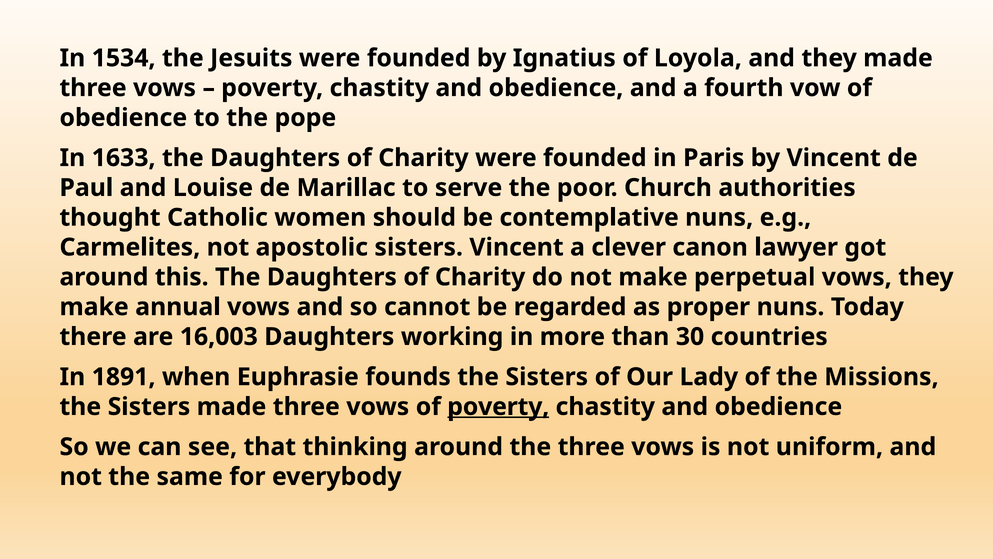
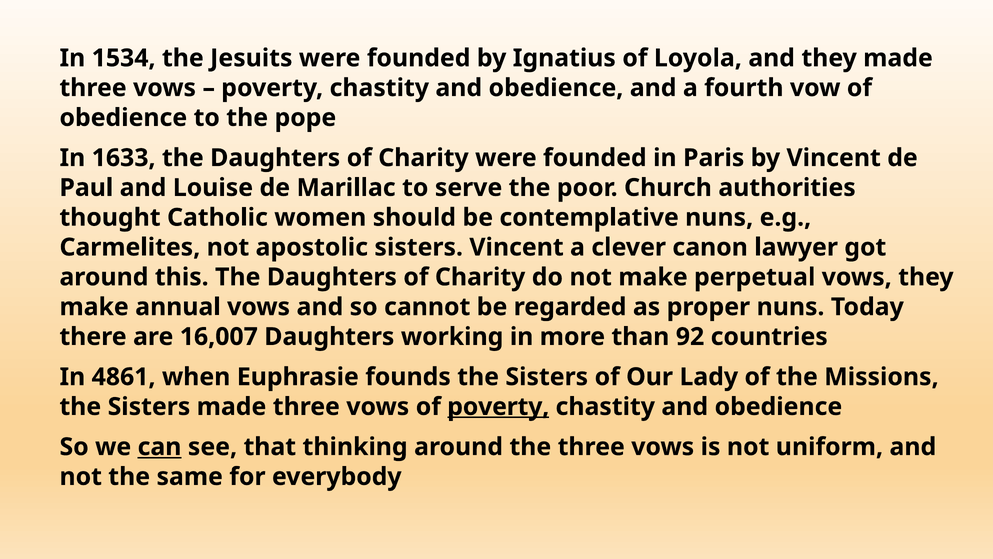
16,003: 16,003 -> 16,007
30: 30 -> 92
1891: 1891 -> 4861
can underline: none -> present
